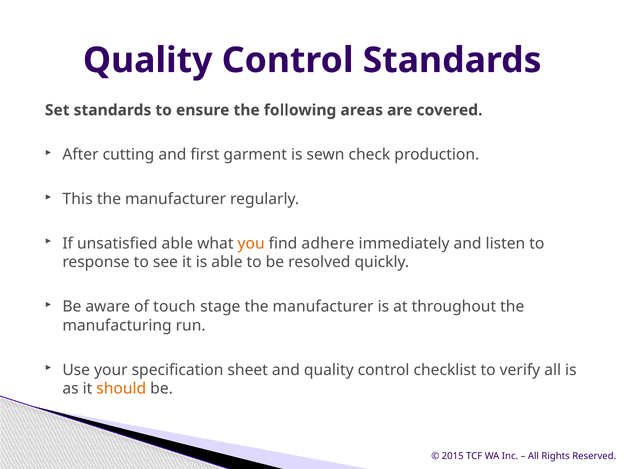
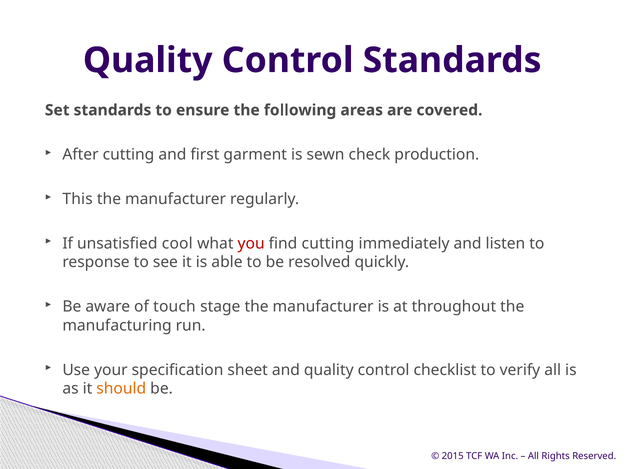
unsatisfied able: able -> cool
you colour: orange -> red
find adhere: adhere -> cutting
